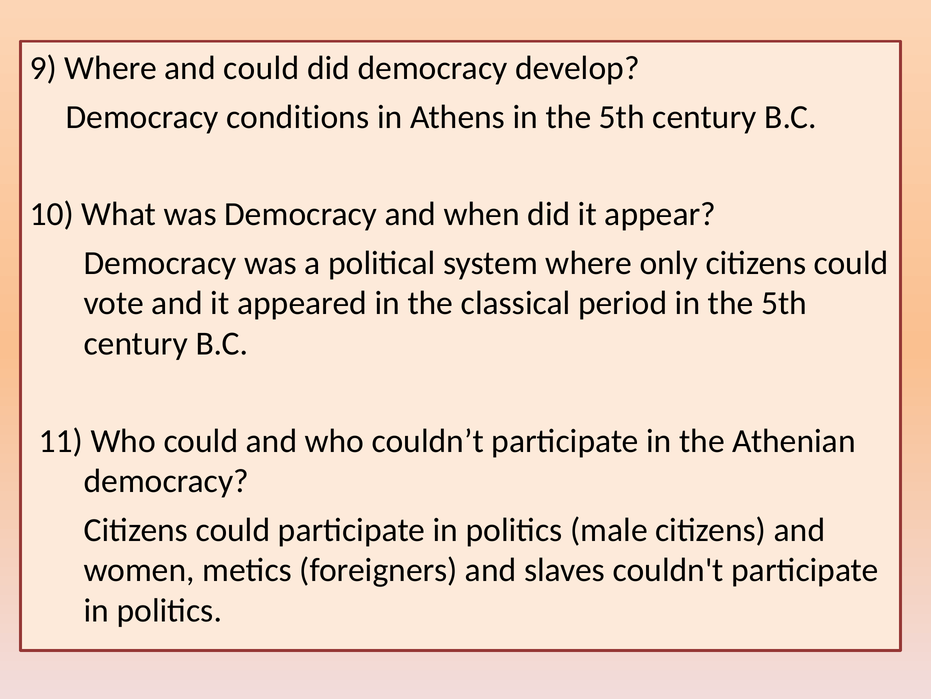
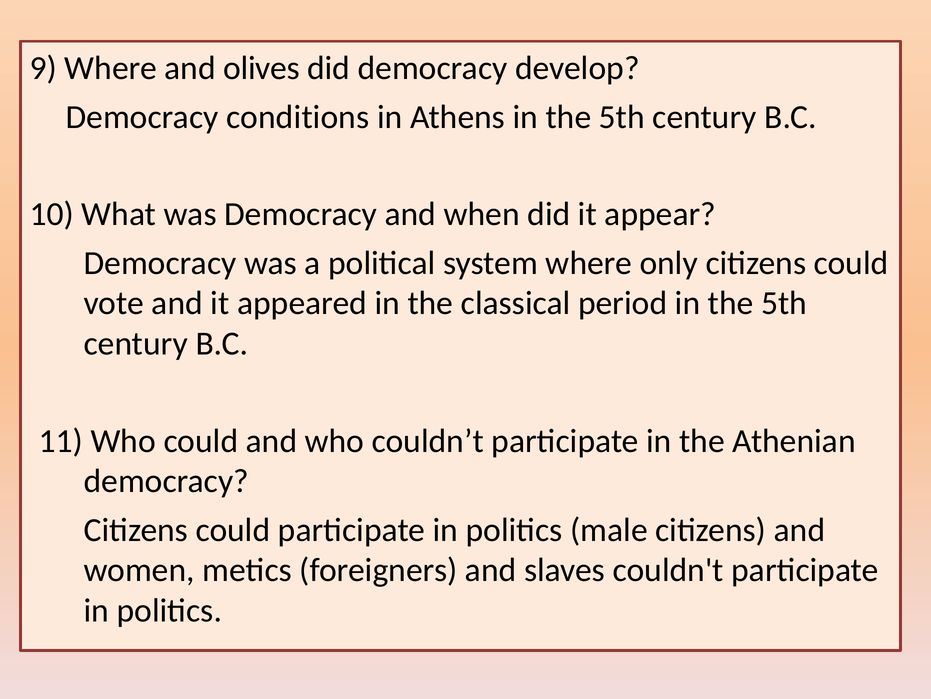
and could: could -> olives
